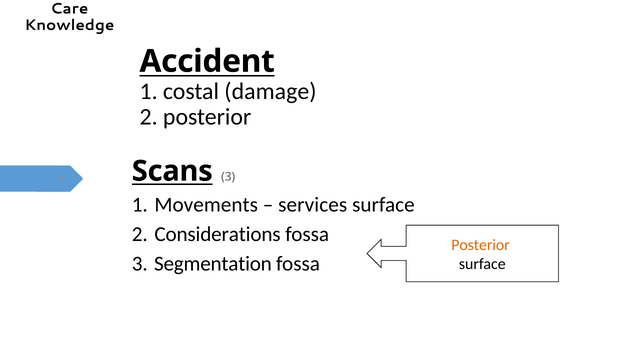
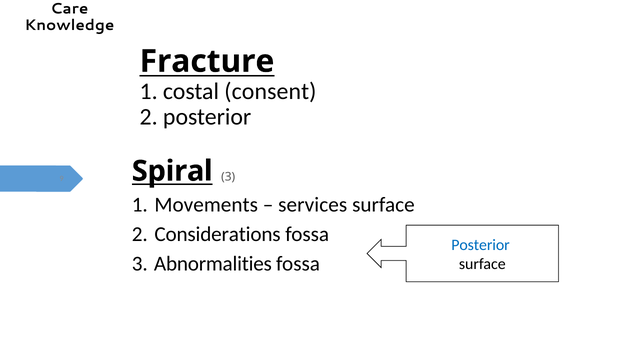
Accident: Accident -> Fracture
damage: damage -> consent
Scans: Scans -> Spiral
Posterior at (481, 245) colour: orange -> blue
Segmentation: Segmentation -> Abnormalities
